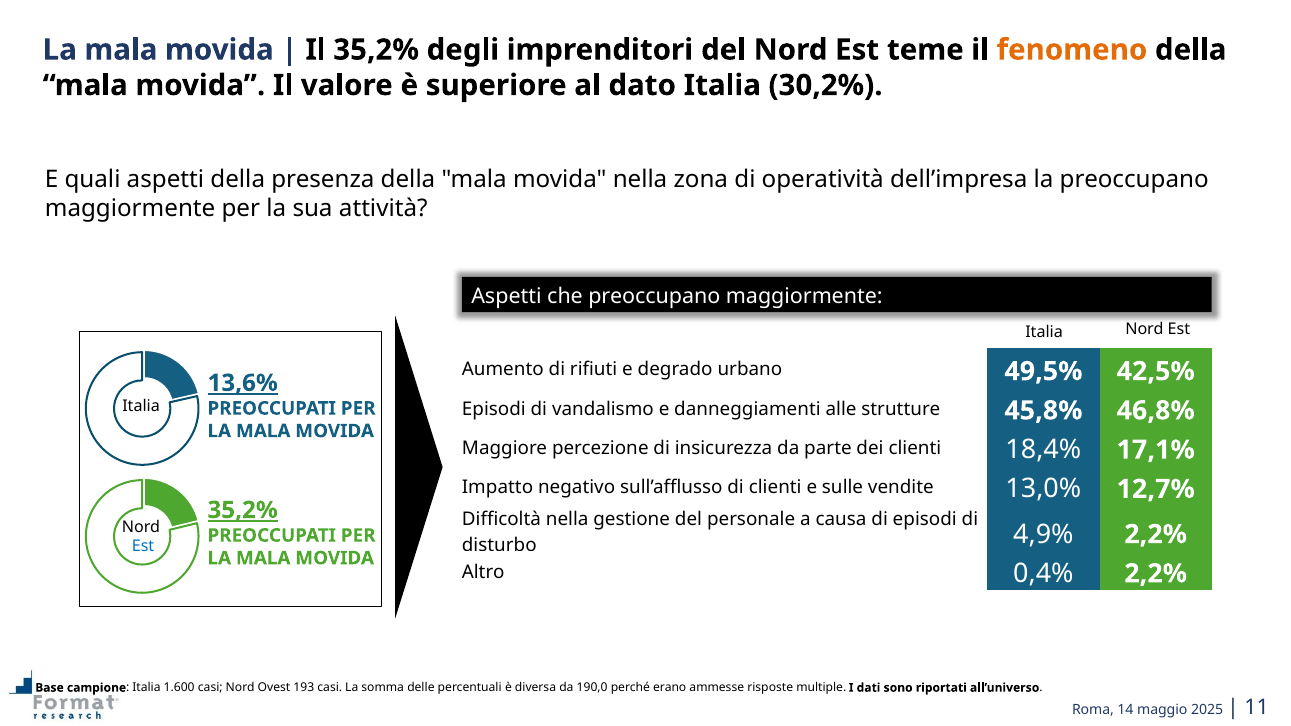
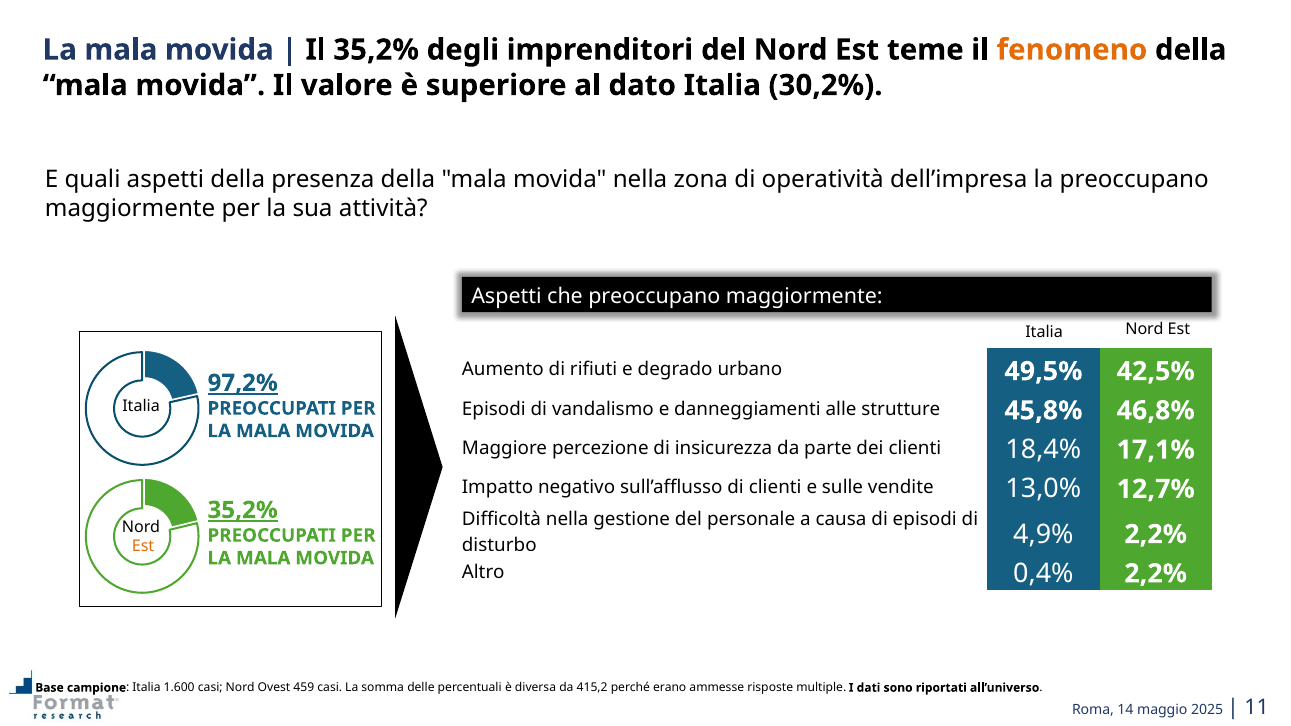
13,6%: 13,6% -> 97,2%
Est at (143, 546) colour: blue -> orange
193: 193 -> 459
190,0: 190,0 -> 415,2
